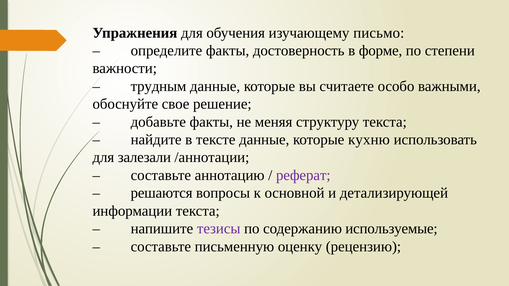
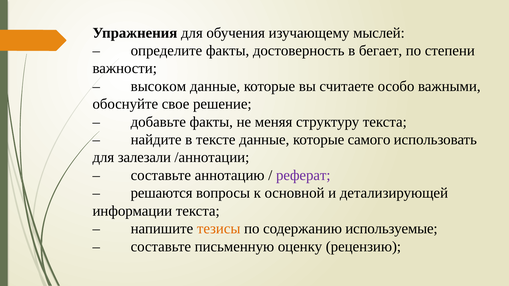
письмо: письмо -> мыслей
форме: форме -> бегает
трудным: трудным -> высоком
кухню: кухню -> самого
тезисы colour: purple -> orange
